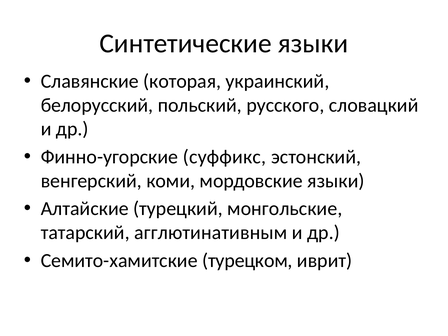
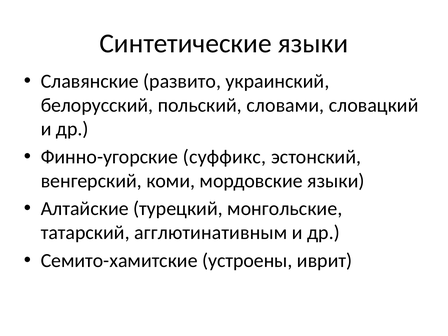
которая: которая -> развито
русского: русского -> словами
турецком: турецком -> устроены
